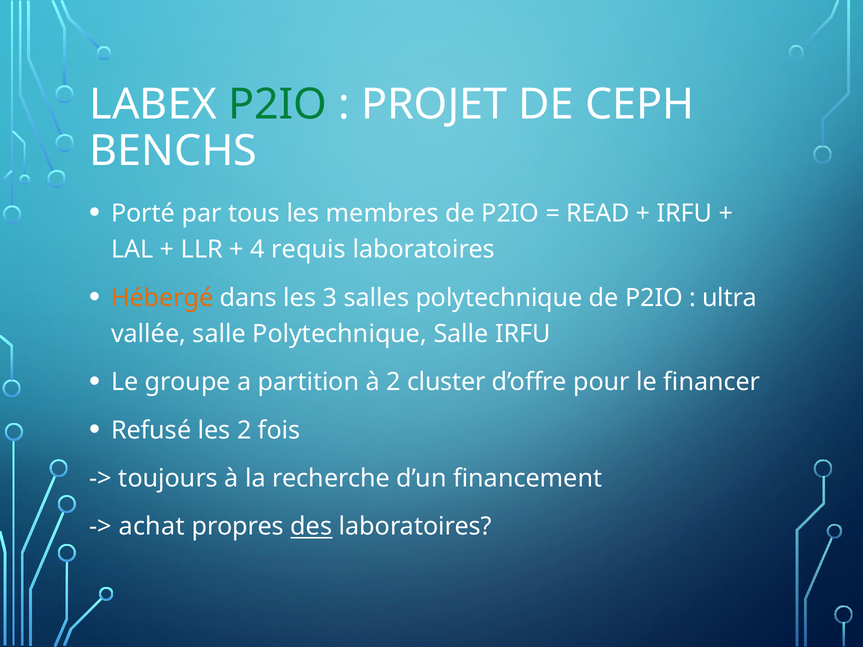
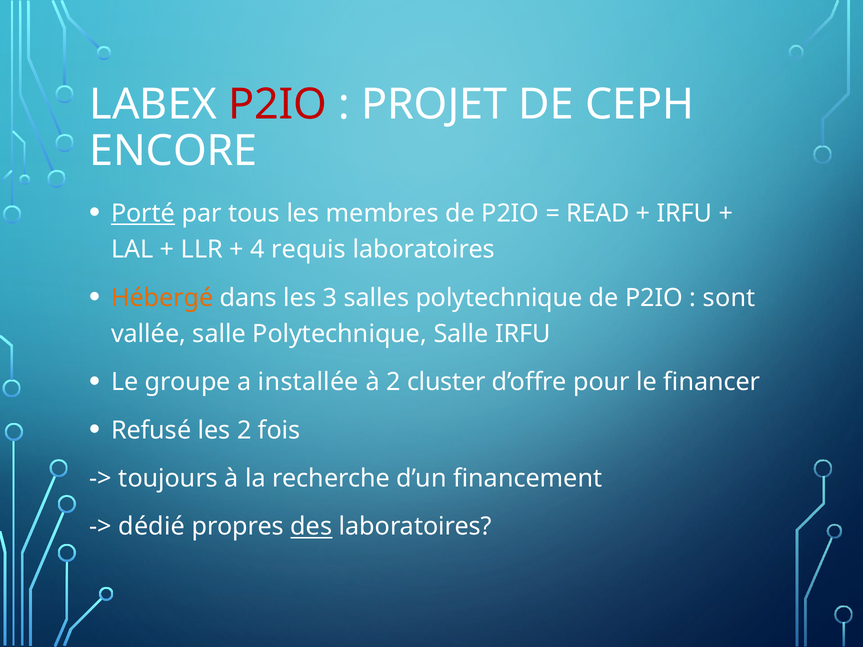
P2IO at (278, 105) colour: green -> red
BENCHS: BENCHS -> ENCORE
Porté underline: none -> present
ultra: ultra -> sont
partition: partition -> installée
achat: achat -> dédié
